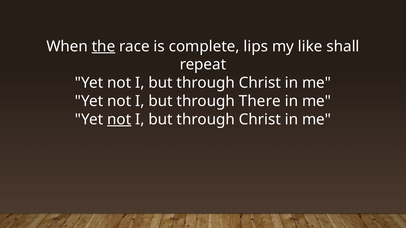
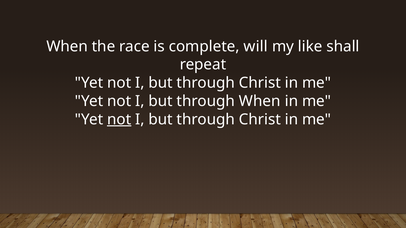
the underline: present -> none
lips: lips -> will
through There: There -> When
